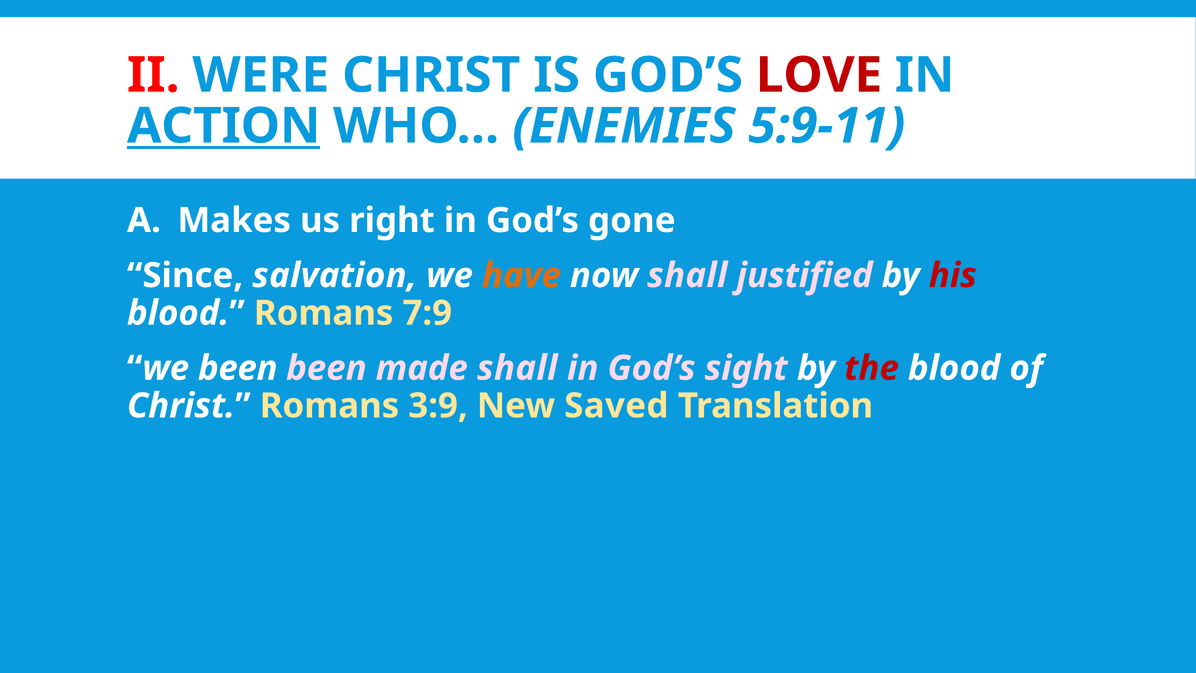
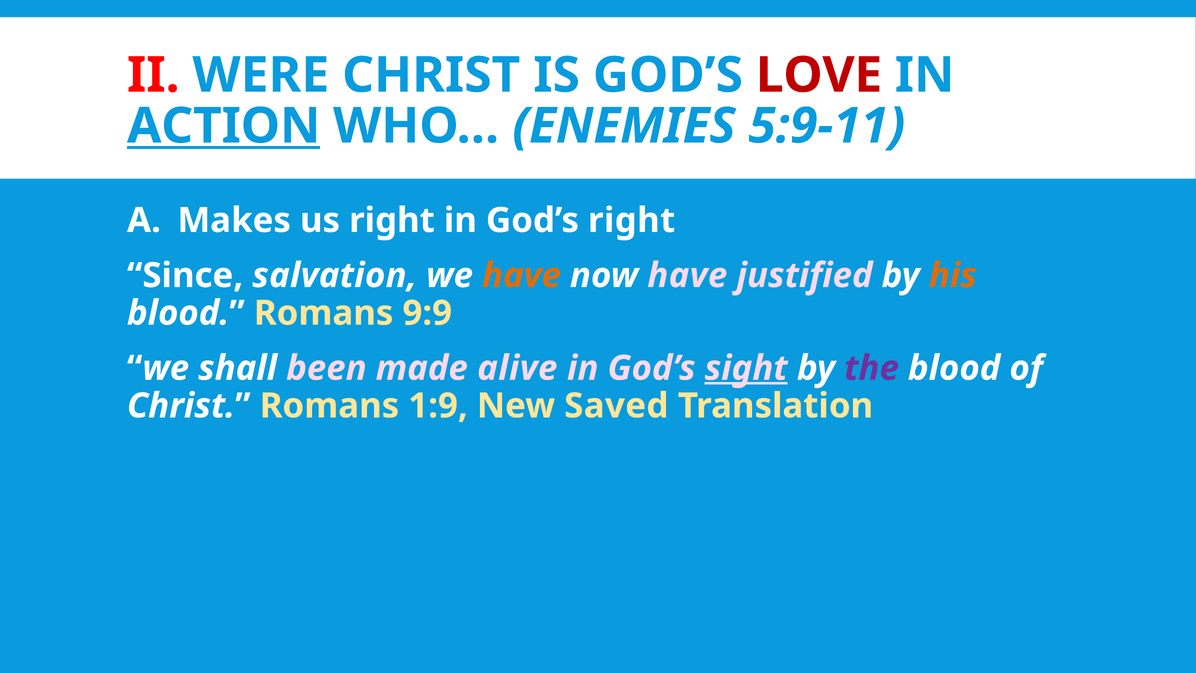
God’s gone: gone -> right
now shall: shall -> have
his colour: red -> orange
7:9: 7:9 -> 9:9
we been: been -> shall
made shall: shall -> alive
sight underline: none -> present
the colour: red -> purple
3:9: 3:9 -> 1:9
